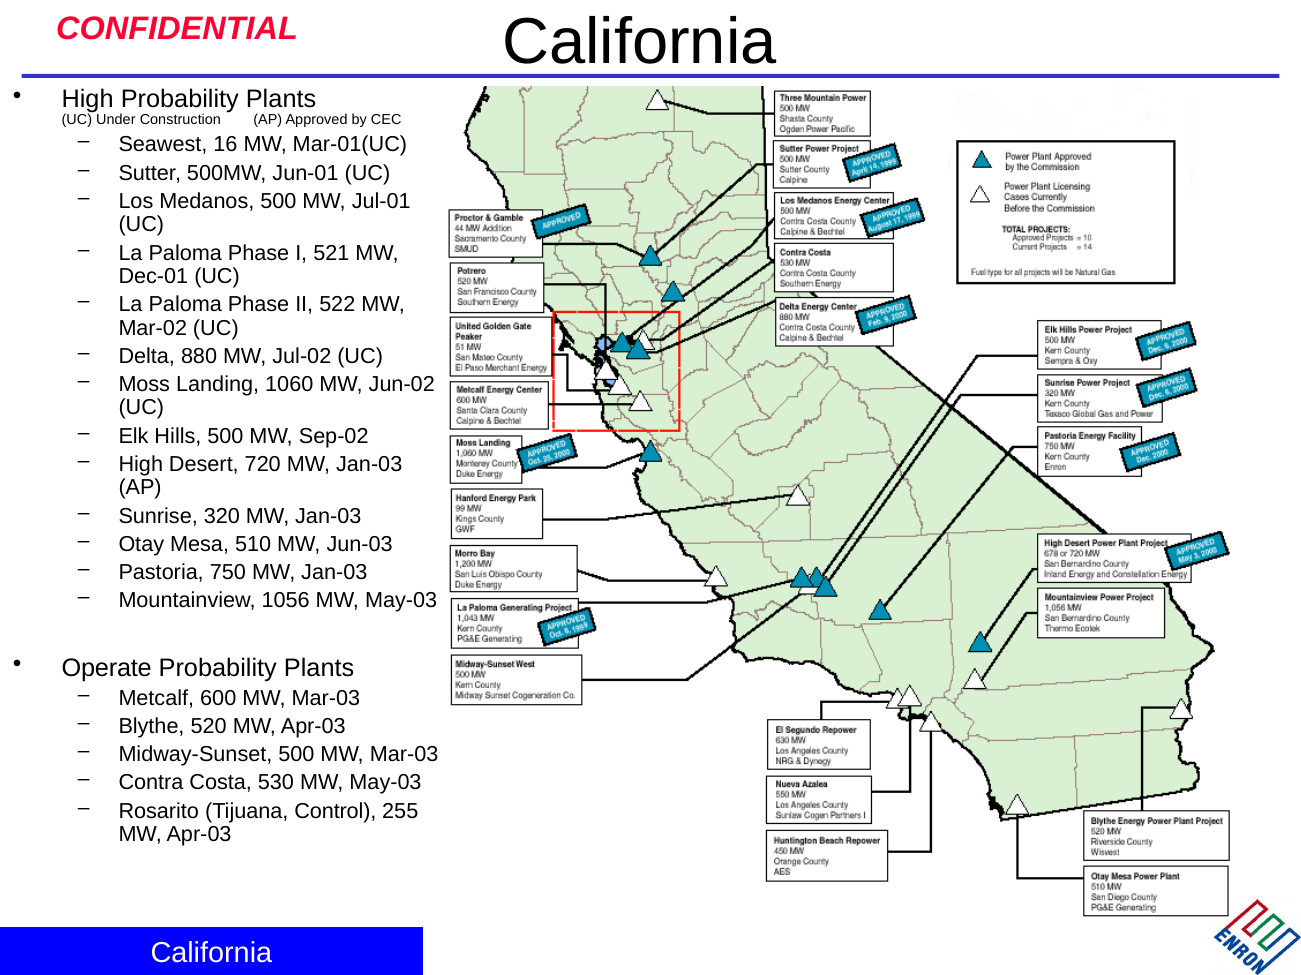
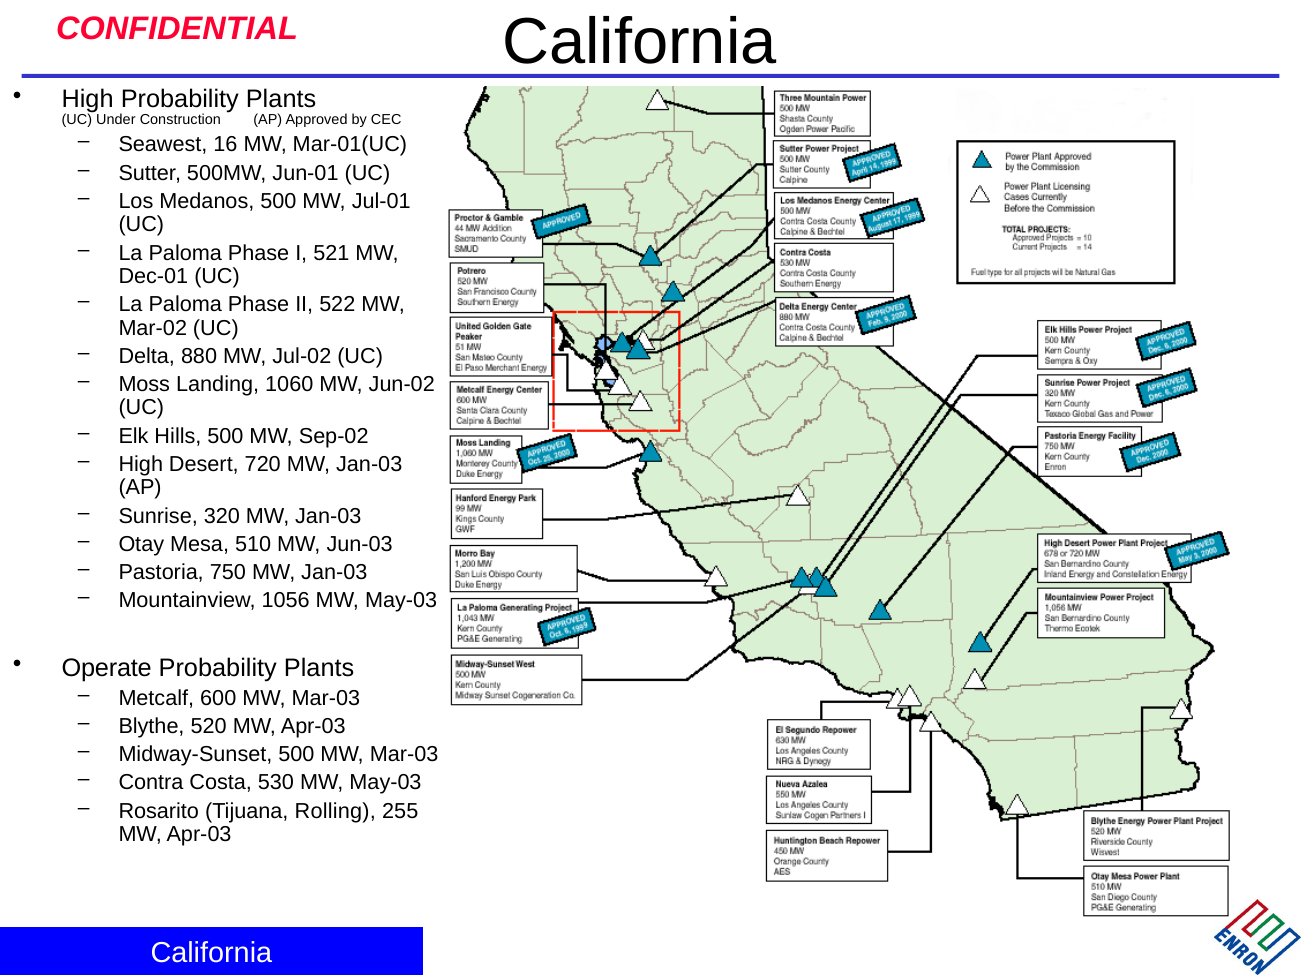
Control: Control -> Rolling
